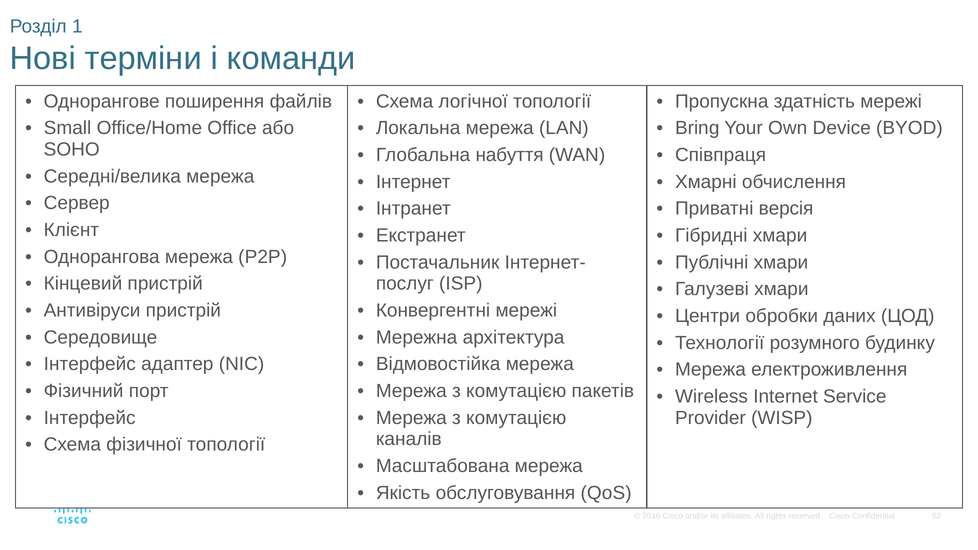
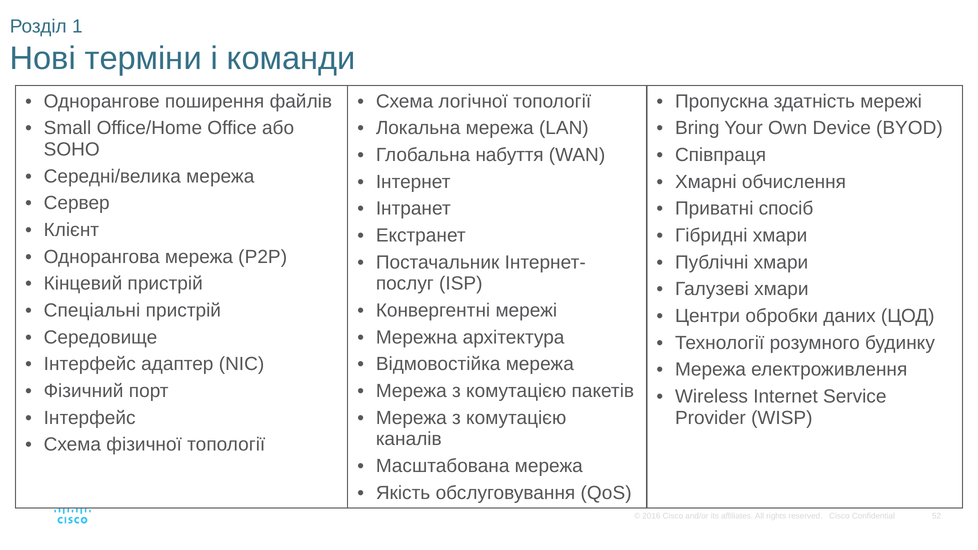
версія: версія -> спосіб
Антивіруси: Антивіруси -> Спеціальні
